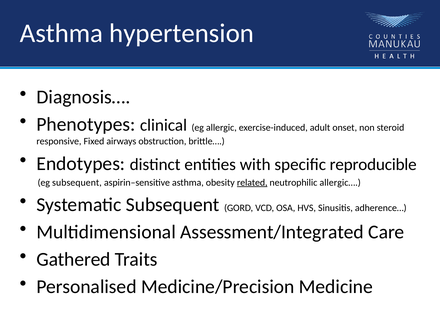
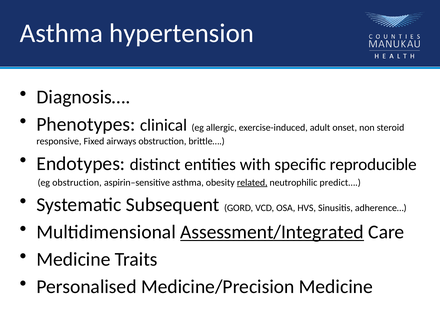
eg subsequent: subsequent -> obstruction
allergic…: allergic… -> predict…
Assessment/Integrated underline: none -> present
Gathered at (74, 259): Gathered -> Medicine
